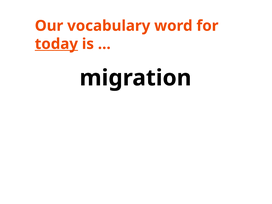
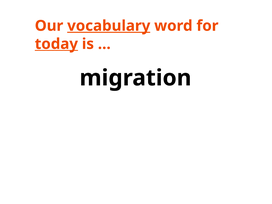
vocabulary underline: none -> present
